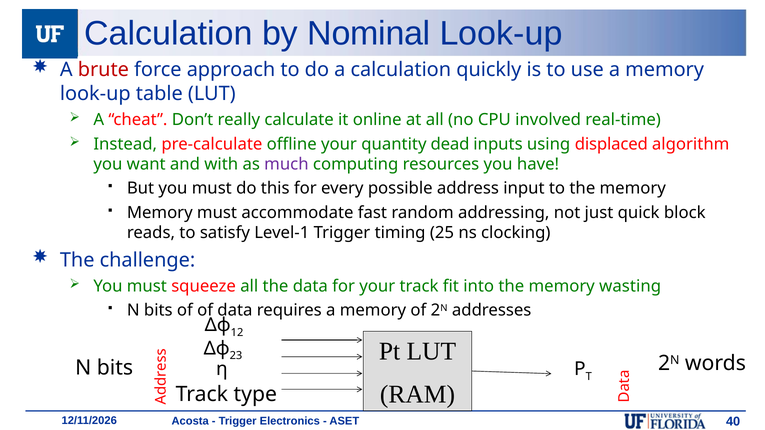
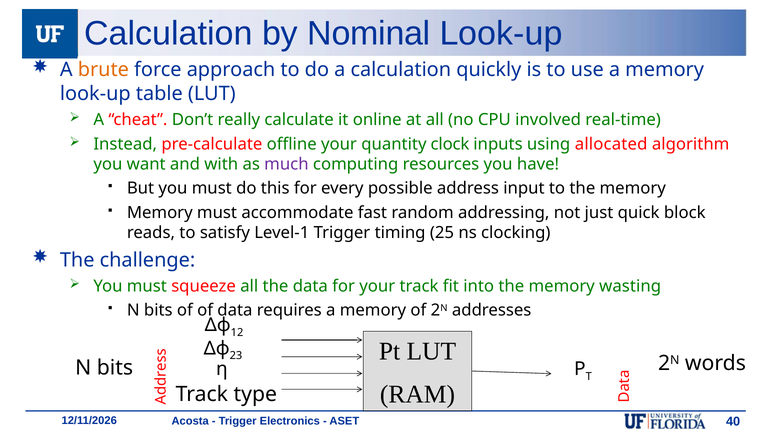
brute colour: red -> orange
dead: dead -> clock
displaced: displaced -> allocated
